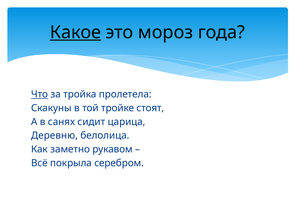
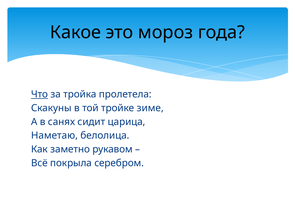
Какое underline: present -> none
стоят: стоят -> зиме
Деревню: Деревню -> Наметаю
